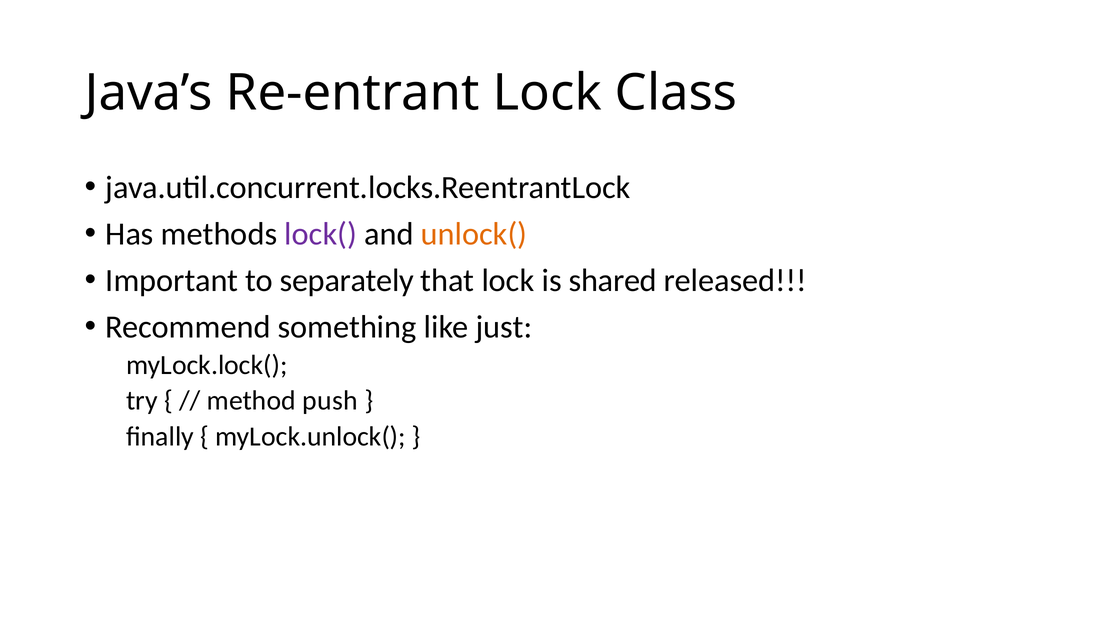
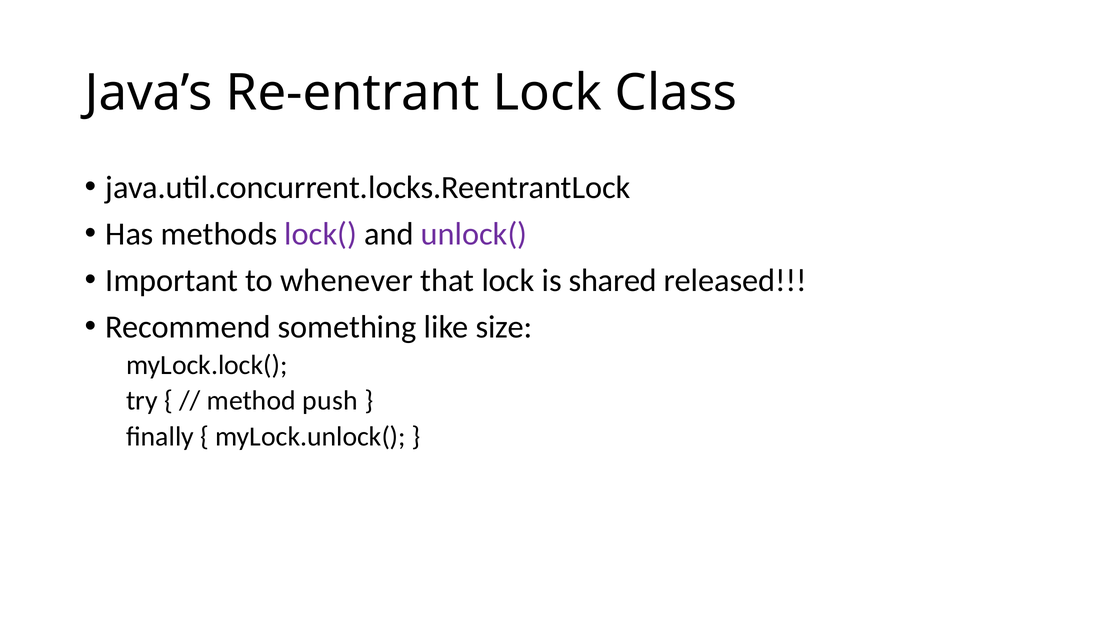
unlock( colour: orange -> purple
separately: separately -> whenever
just: just -> size
